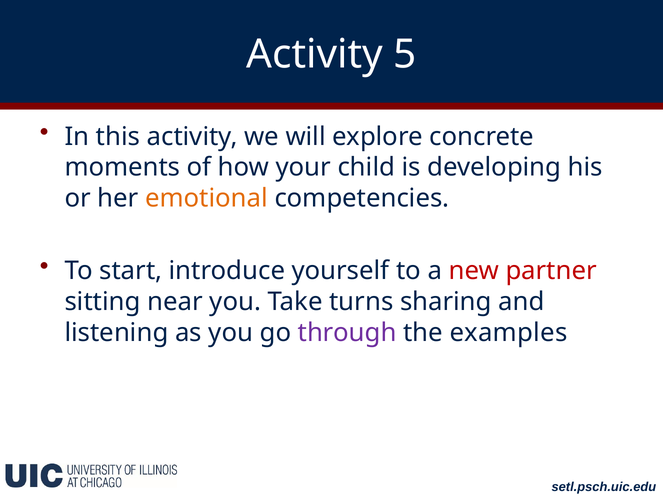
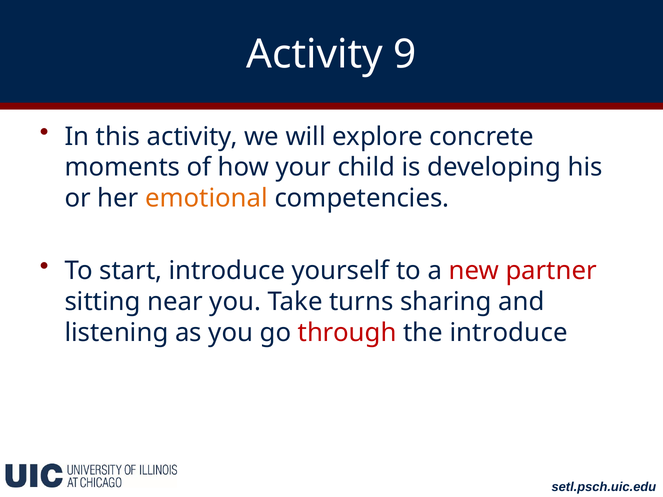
5: 5 -> 9
through colour: purple -> red
the examples: examples -> introduce
